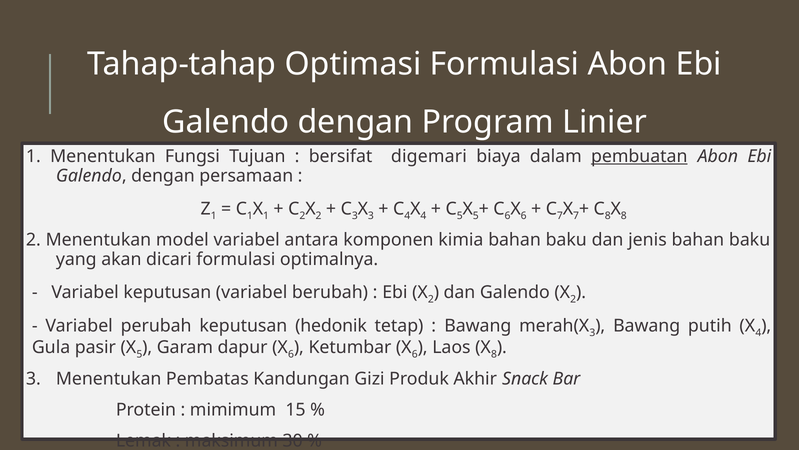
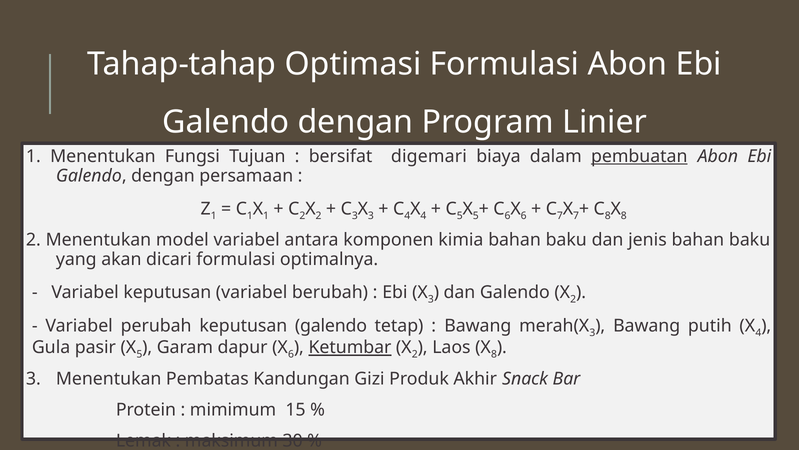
2 at (431, 299): 2 -> 3
keputusan hedonik: hedonik -> galendo
Ketumbar underline: none -> present
6 at (415, 354): 6 -> 2
